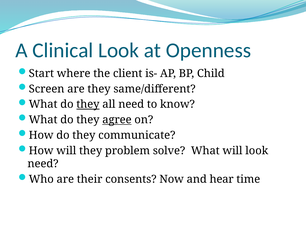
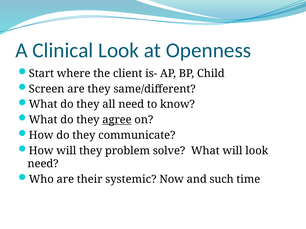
they at (88, 105) underline: present -> none
consents: consents -> systemic
hear: hear -> such
